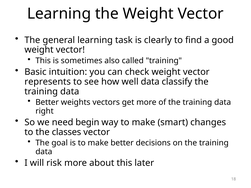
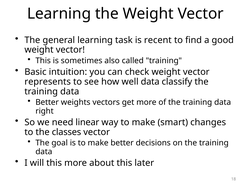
clearly: clearly -> recent
begin: begin -> linear
will risk: risk -> this
